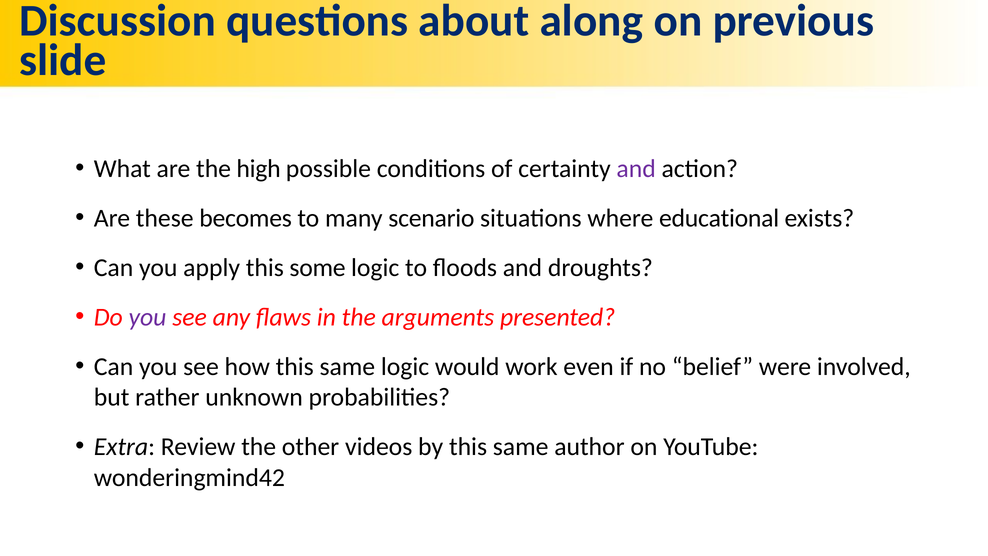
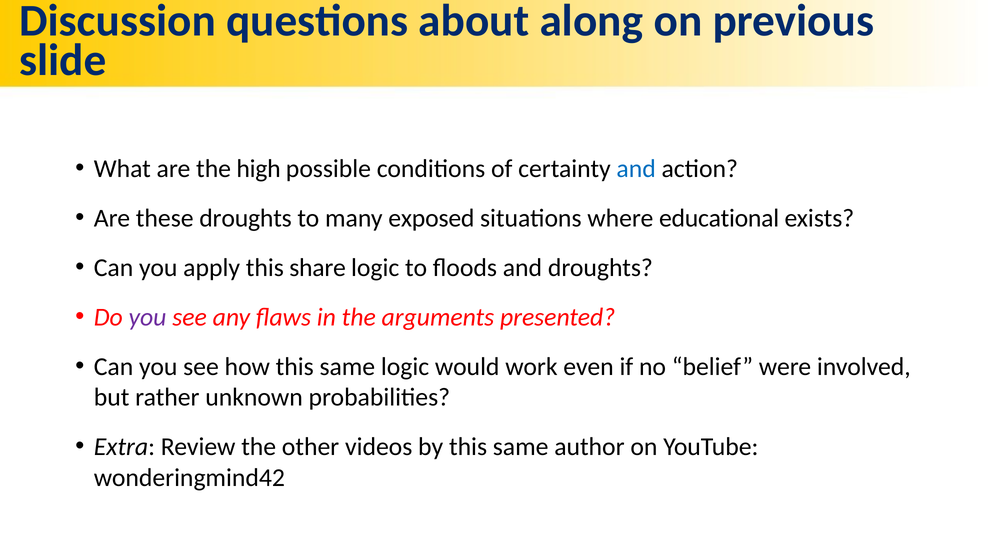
and at (636, 169) colour: purple -> blue
these becomes: becomes -> droughts
scenario: scenario -> exposed
some: some -> share
